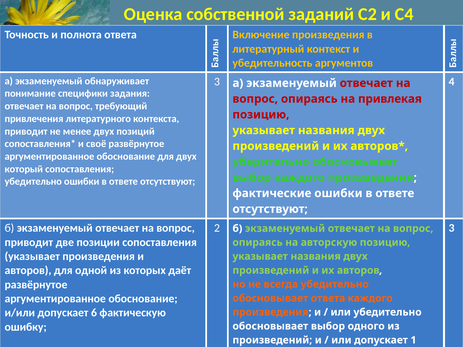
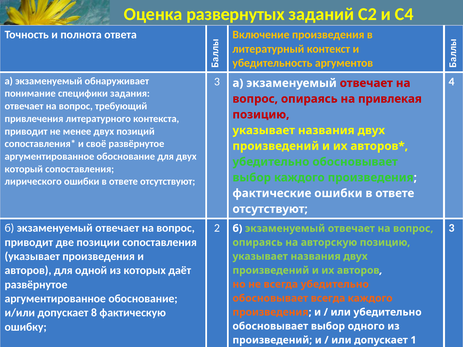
собственной: собственной -> развернутых
убедительно at (33, 182): убедительно -> лирического
обосновывает ответа: ответа -> всегда
6: 6 -> 8
